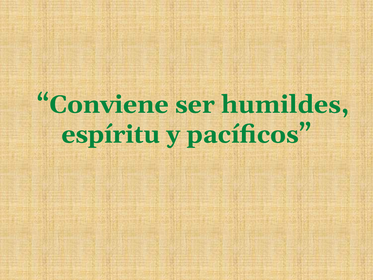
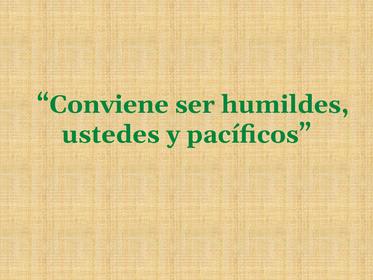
espíritu: espíritu -> ustedes
